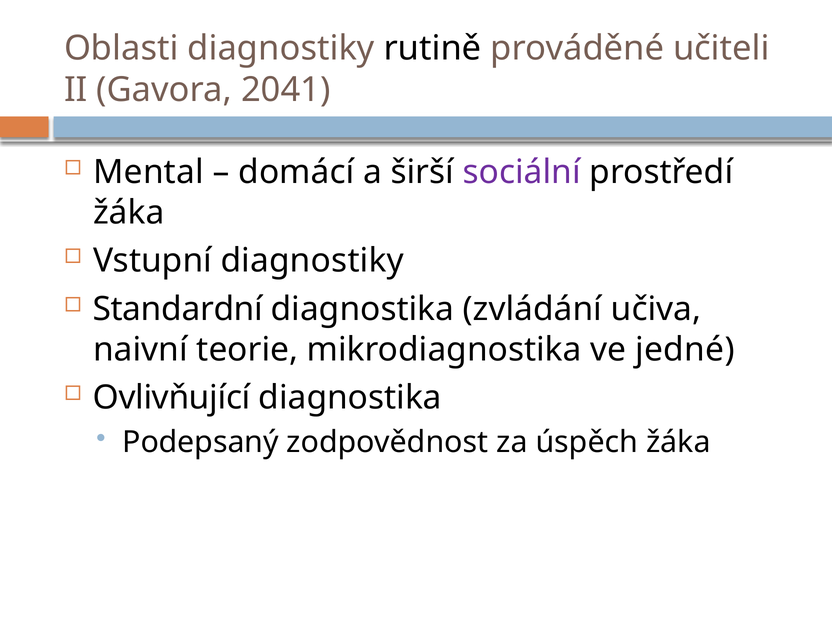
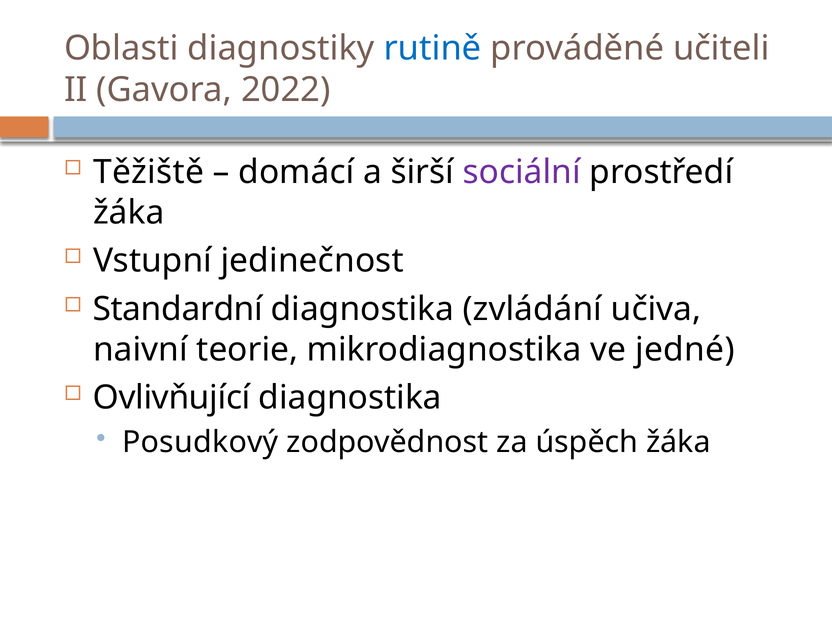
rutině colour: black -> blue
2041: 2041 -> 2022
Mental: Mental -> Těžiště
Vstupní diagnostiky: diagnostiky -> jedinečnost
Podepsaný: Podepsaný -> Posudkový
